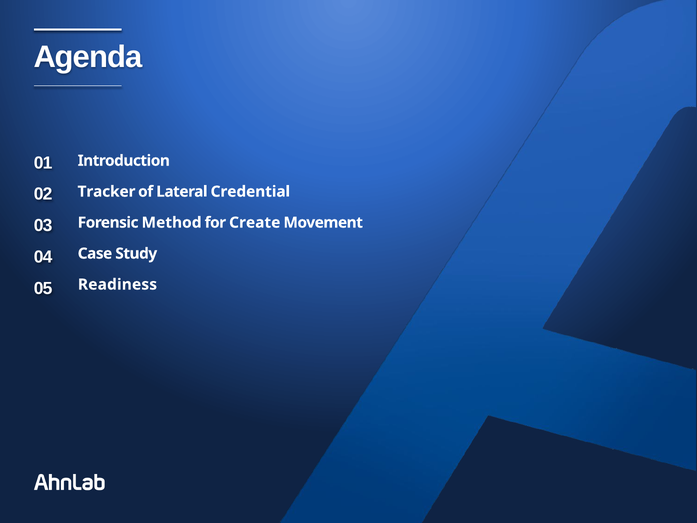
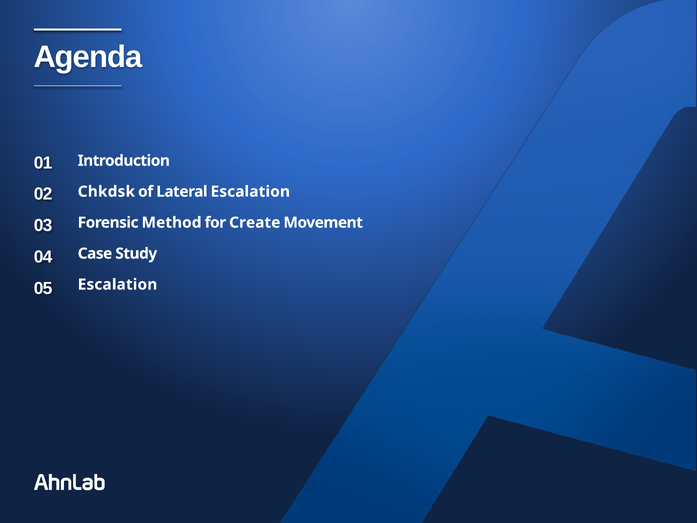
Tracker: Tracker -> Chkdsk
Lateral Credential: Credential -> Escalation
Readiness at (117, 284): Readiness -> Escalation
